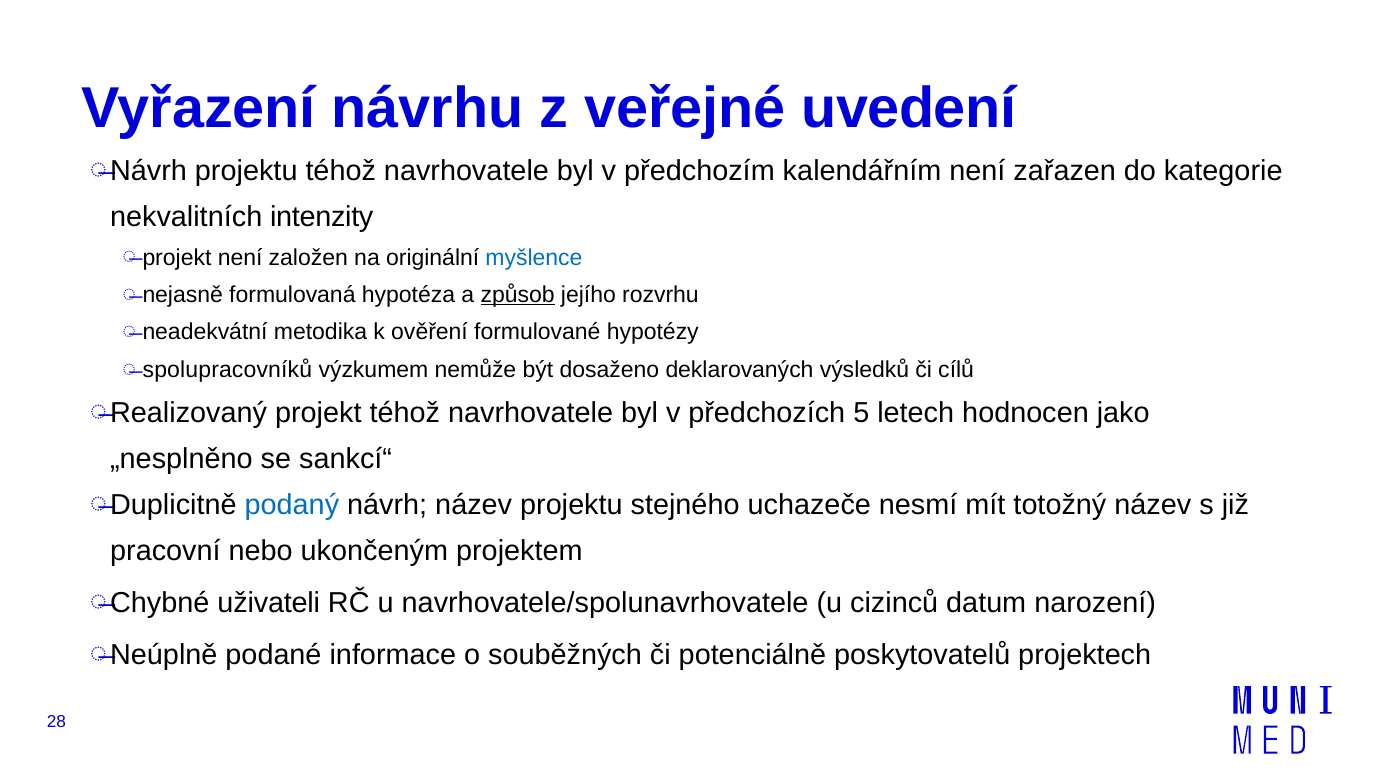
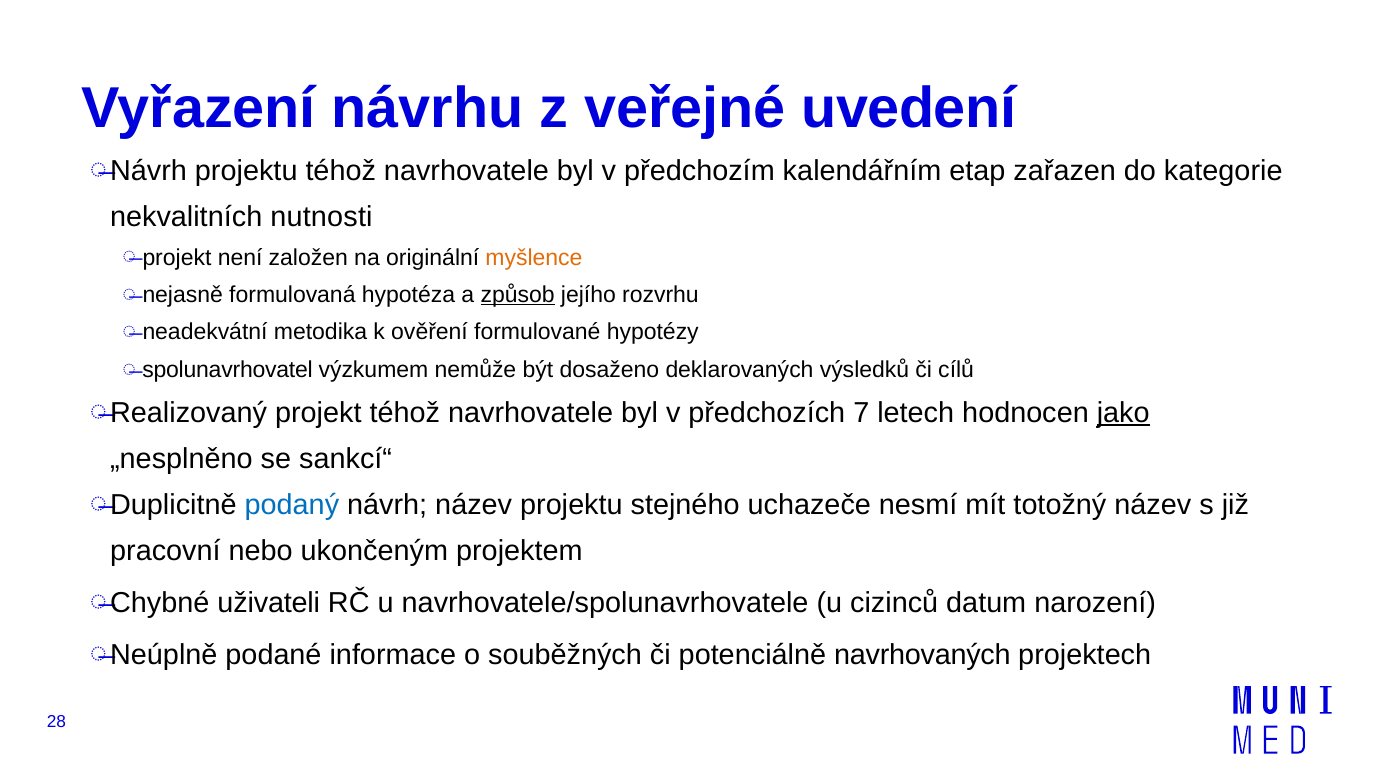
kalendářním není: není -> etap
intenzity: intenzity -> nutnosti
myšlence colour: blue -> orange
spolupracovníků: spolupracovníků -> spolunavrhovatel
5: 5 -> 7
jako underline: none -> present
poskytovatelů: poskytovatelů -> navrhovaných
